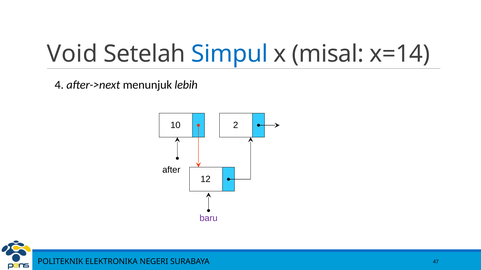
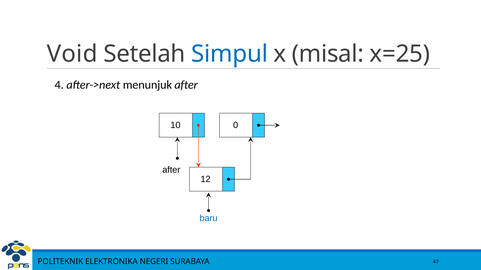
x=14: x=14 -> x=25
menunjuk lebih: lebih -> after
2: 2 -> 0
baru colour: purple -> blue
